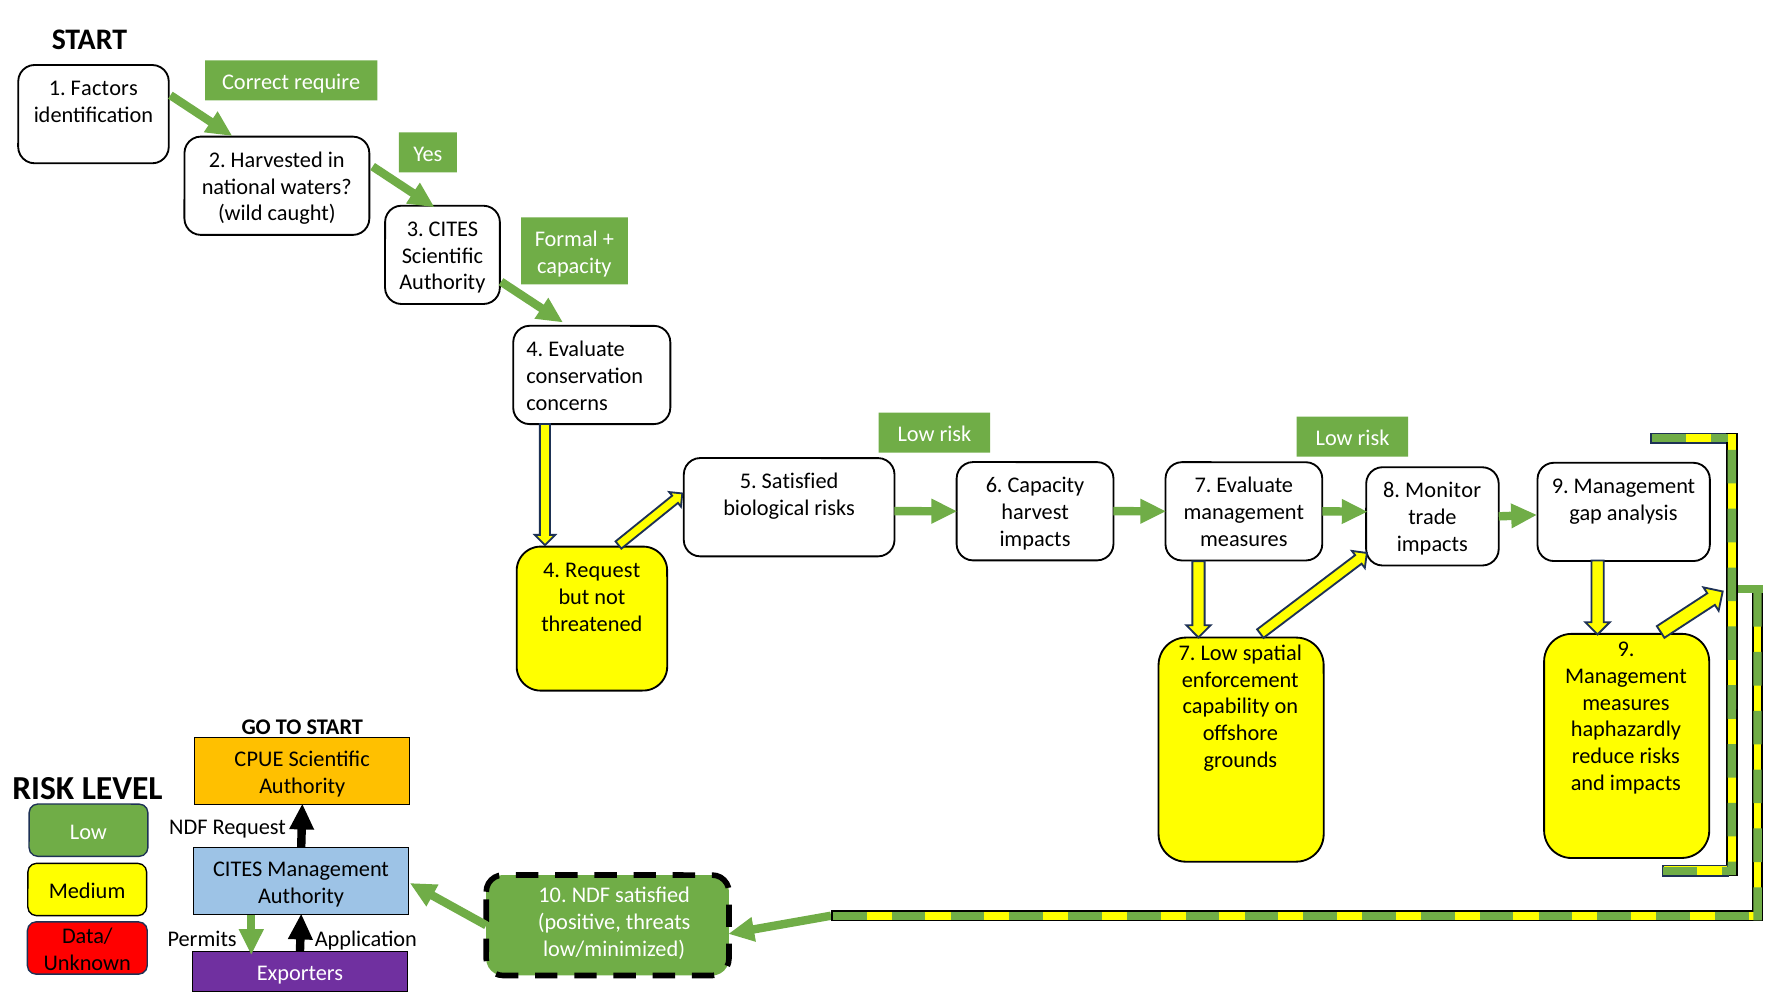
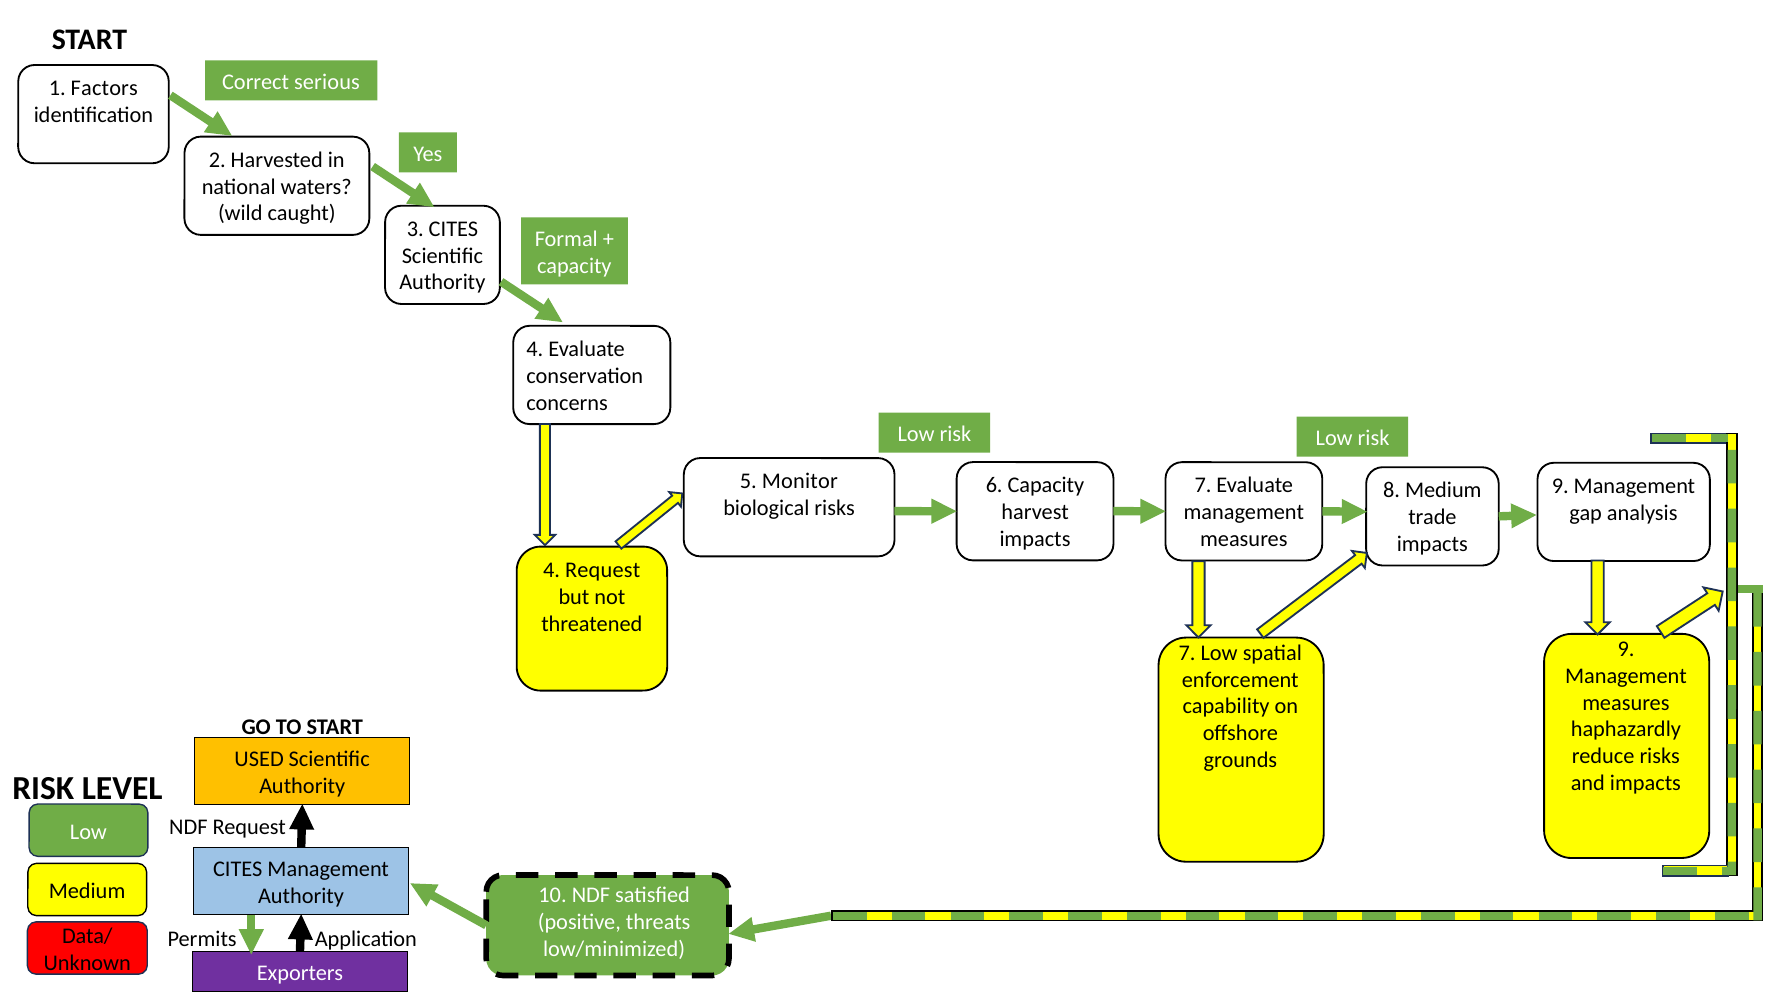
require: require -> serious
5 Satisfied: Satisfied -> Monitor
8 Monitor: Monitor -> Medium
CPUE: CPUE -> USED
